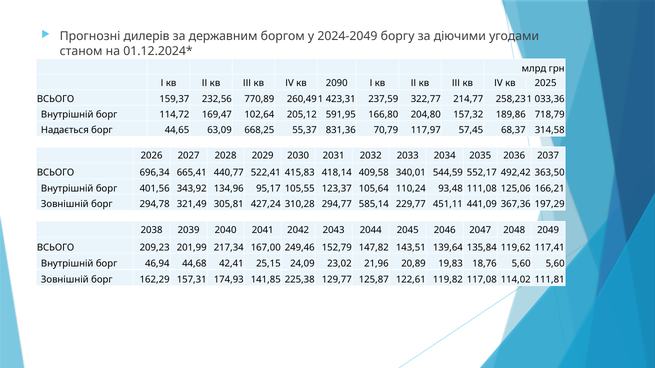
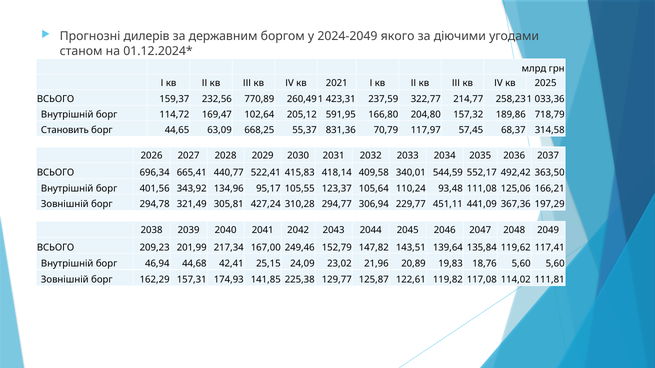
боргу: боргу -> якого
2090: 2090 -> 2021
Надається: Надається -> Становить
585,14: 585,14 -> 306,94
